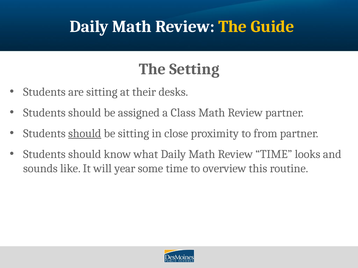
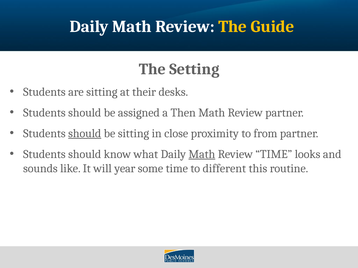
Class: Class -> Then
Math at (202, 154) underline: none -> present
overview: overview -> different
